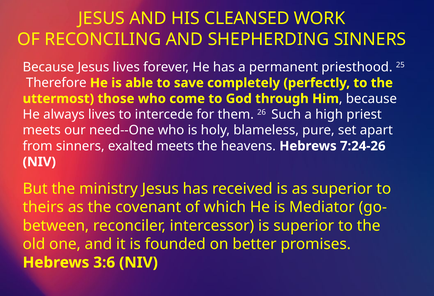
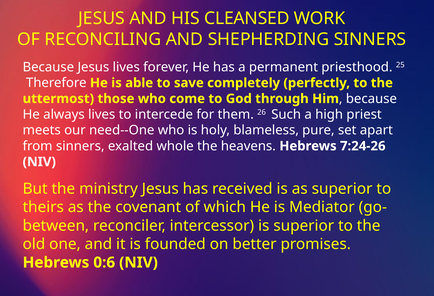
exalted meets: meets -> whole
3:6: 3:6 -> 0:6
